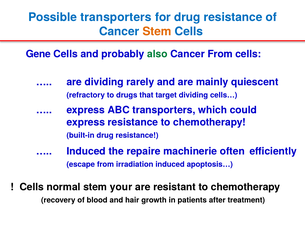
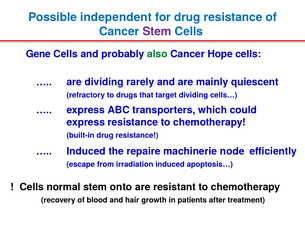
Possible transporters: transporters -> independent
Stem at (157, 31) colour: orange -> purple
Cancer From: From -> Hope
often: often -> node
your: your -> onto
